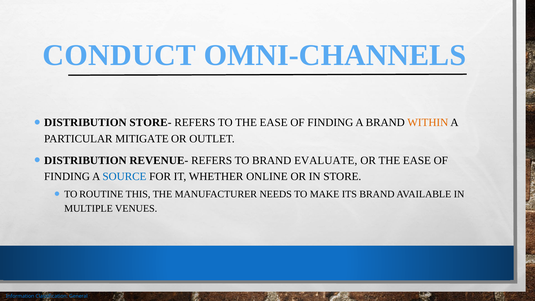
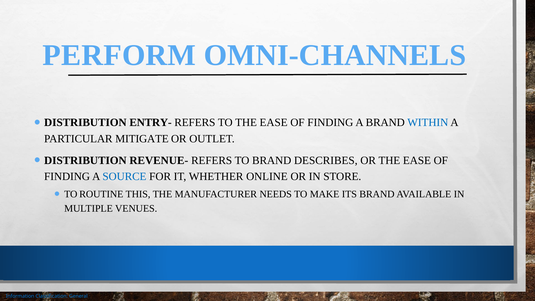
CONDUCT: CONDUCT -> PERFORM
STORE-: STORE- -> ENTRY-
WITHIN colour: orange -> blue
EVALUATE: EVALUATE -> DESCRIBES
